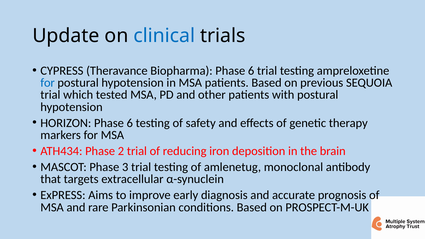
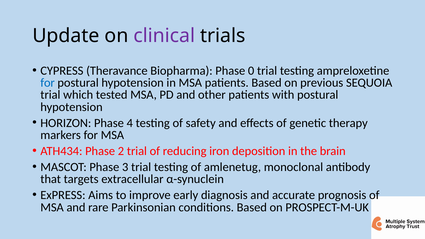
clinical colour: blue -> purple
Biopharma Phase 6: 6 -> 0
HORIZON Phase 6: 6 -> 4
